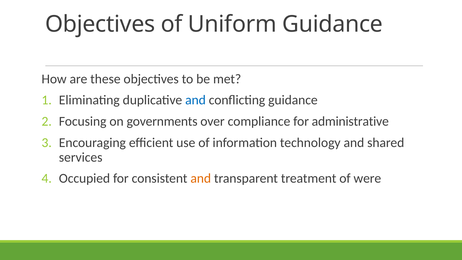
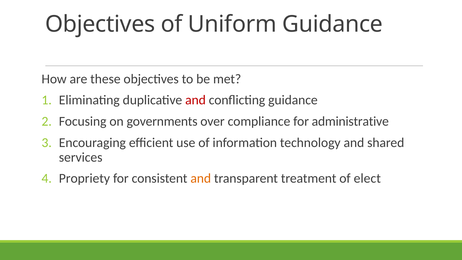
and at (195, 100) colour: blue -> red
Occupied: Occupied -> Propriety
were: were -> elect
